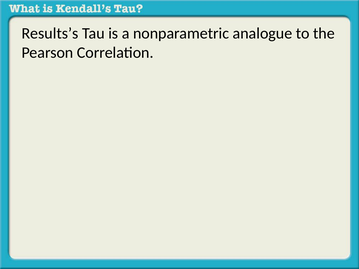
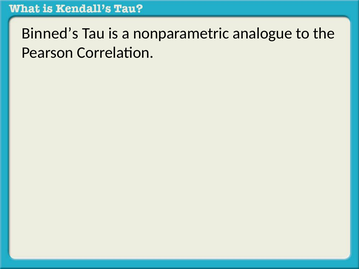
Results’s: Results’s -> Binned’s
